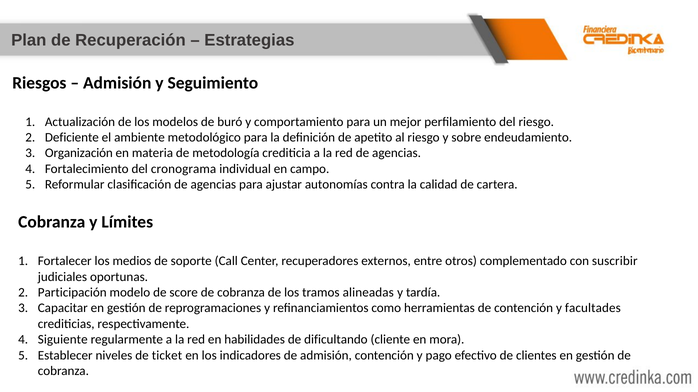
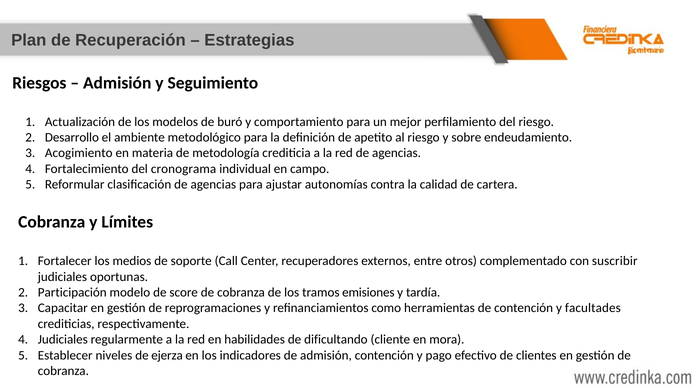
Deficiente: Deficiente -> Desarrollo
Organización: Organización -> Acogimiento
alineadas: alineadas -> emisiones
Siguiente at (63, 340): Siguiente -> Judiciales
ticket: ticket -> ejerza
